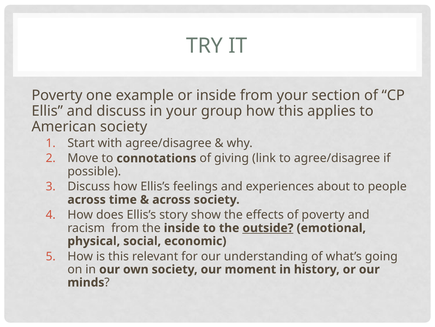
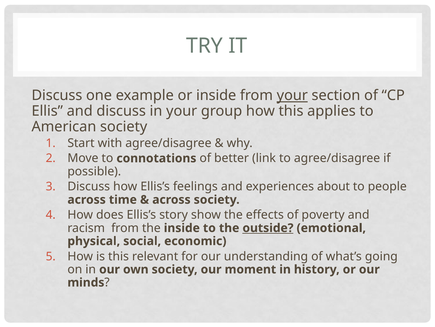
Poverty at (57, 95): Poverty -> Discuss
your at (292, 95) underline: none -> present
giving: giving -> better
